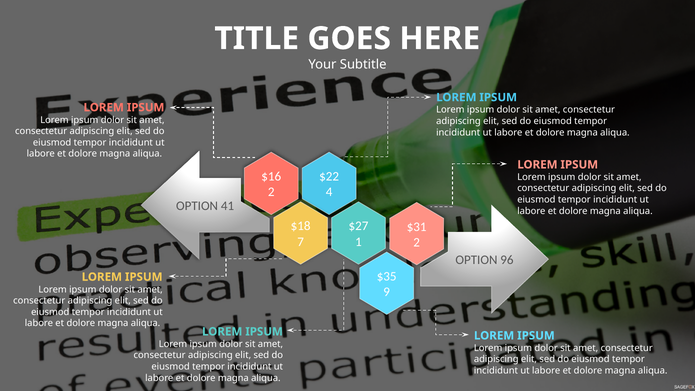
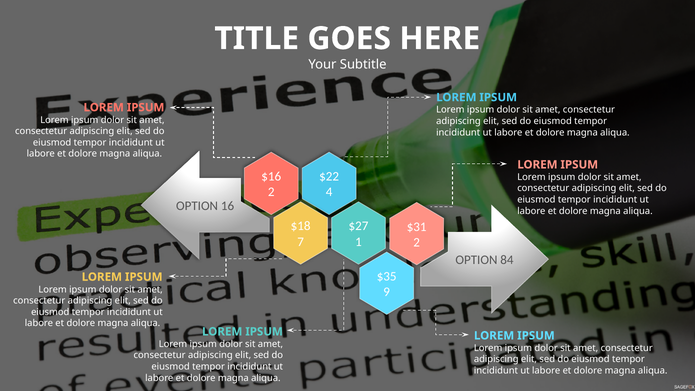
41: 41 -> 16
96: 96 -> 84
